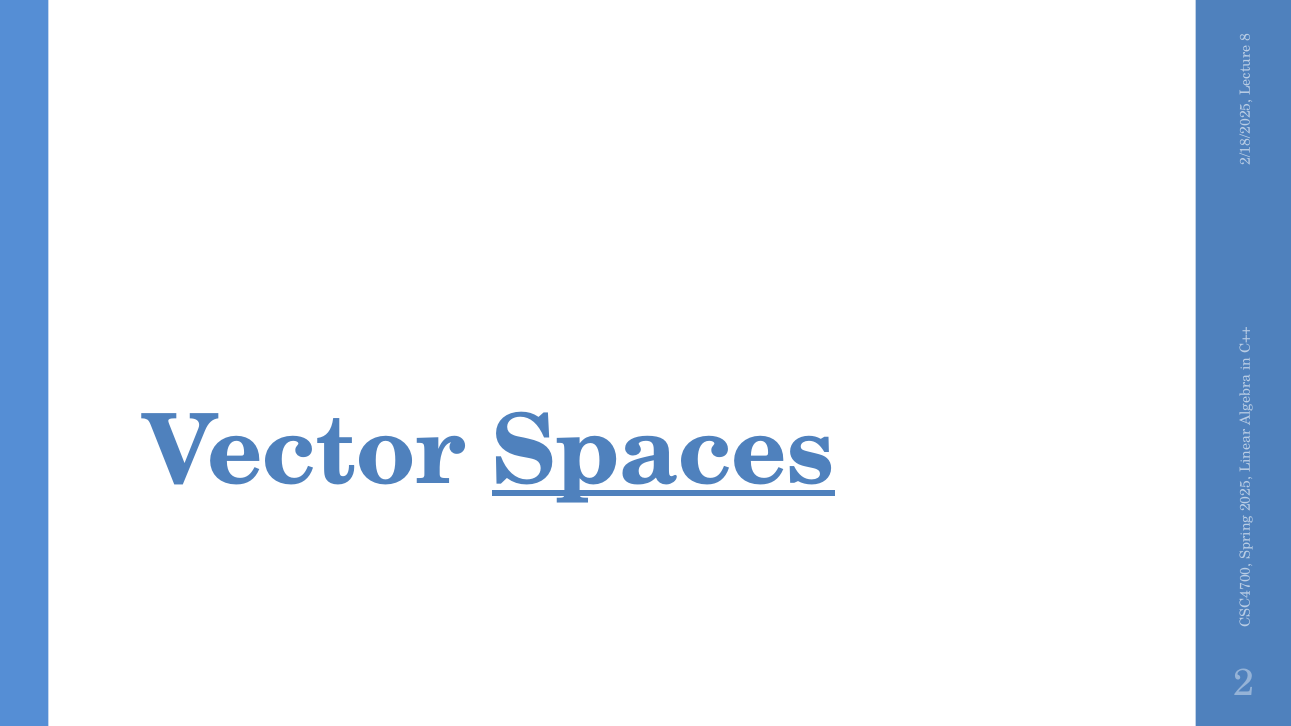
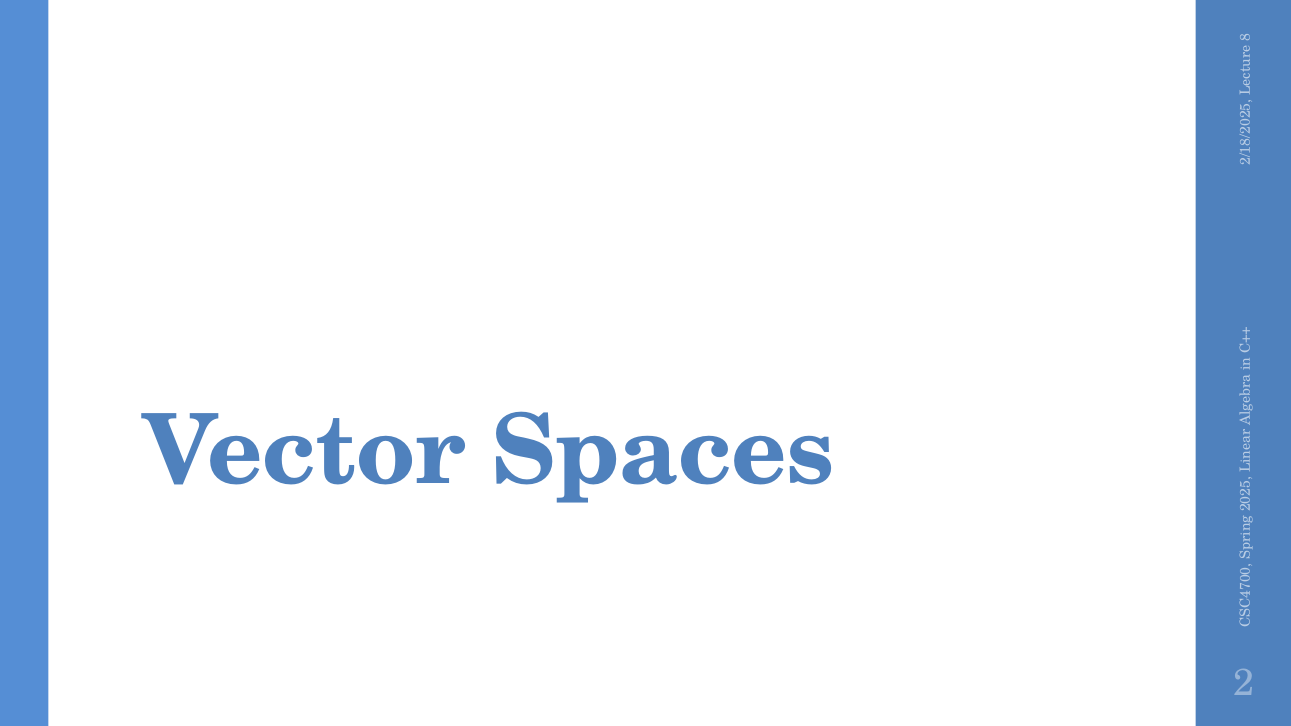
Spaces underline: present -> none
